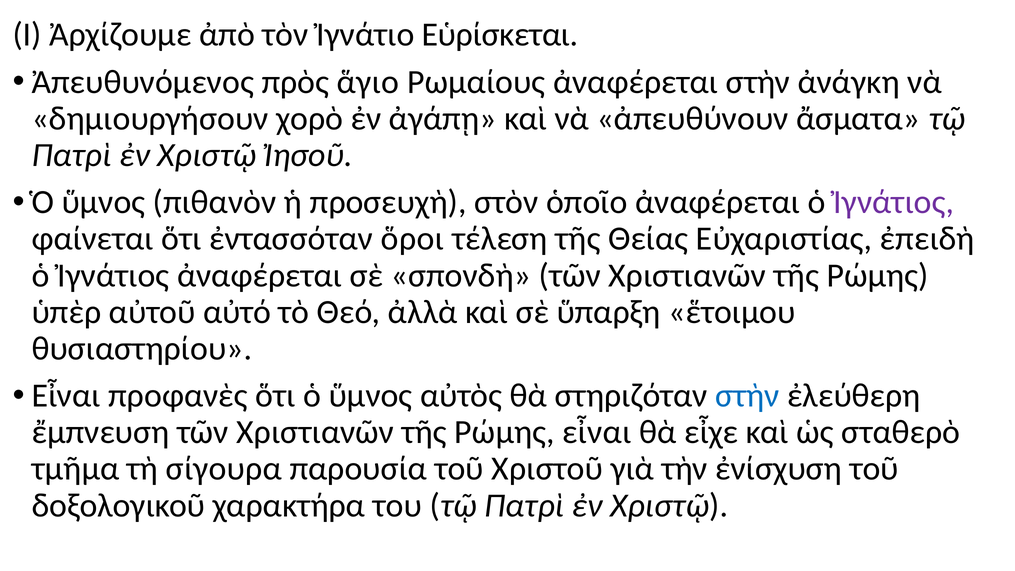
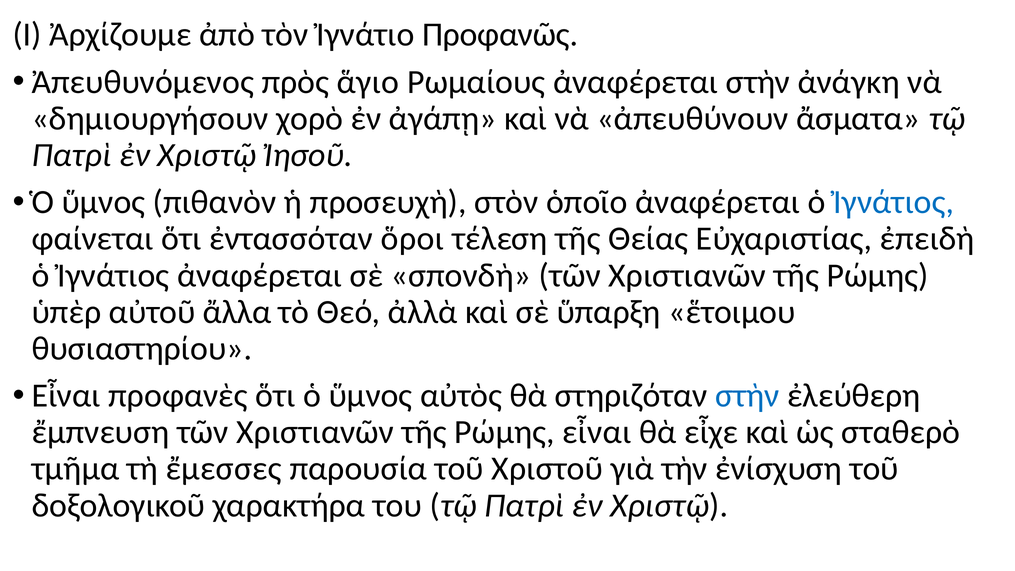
Εὑρίσκεται: Εὑρίσκεται -> Προφανῶς
Ἰγνάτιος at (894, 202) colour: purple -> blue
αὐτό: αὐτό -> ἄλλα
σίγουρα: σίγουρα -> ἔμεσσες
